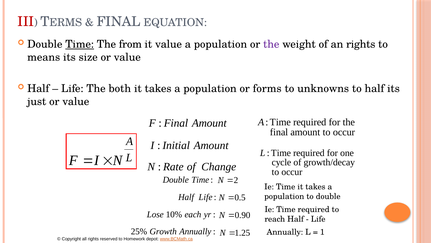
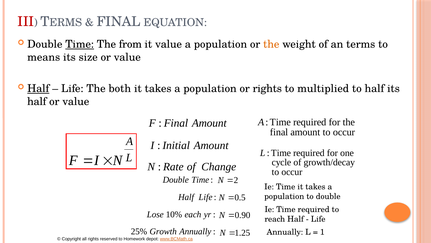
the at (271, 44) colour: purple -> orange
an rights: rights -> terms
Half at (38, 88) underline: none -> present
or forms: forms -> rights
unknowns: unknowns -> multiplied
just at (37, 101): just -> half
